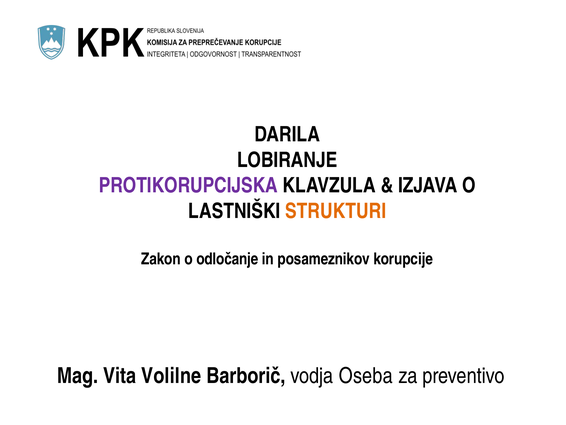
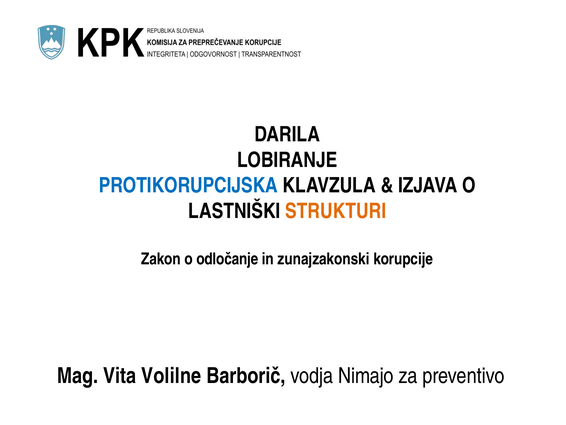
PROTIKORUPCIJSKA colour: purple -> blue
posameznikov: posameznikov -> zunajzakonski
Oseba: Oseba -> Nimajo
